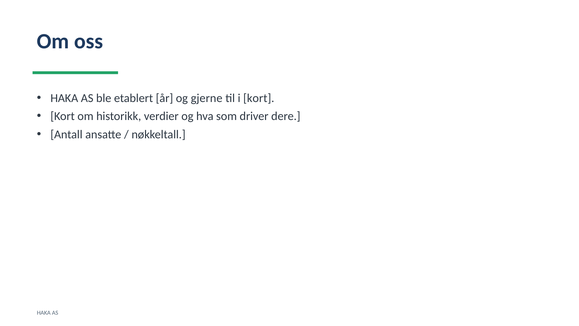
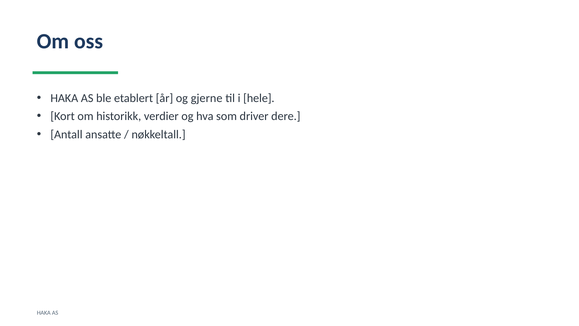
i kort: kort -> hele
